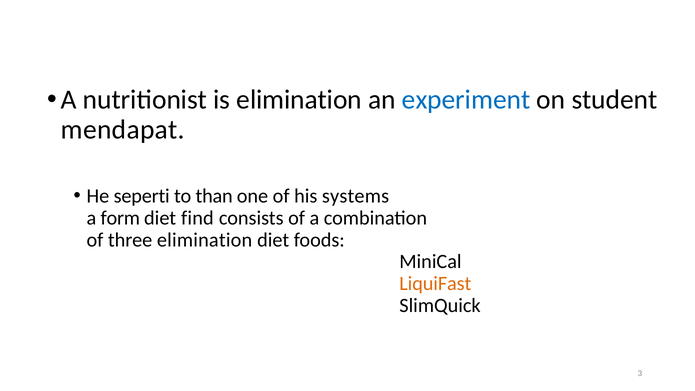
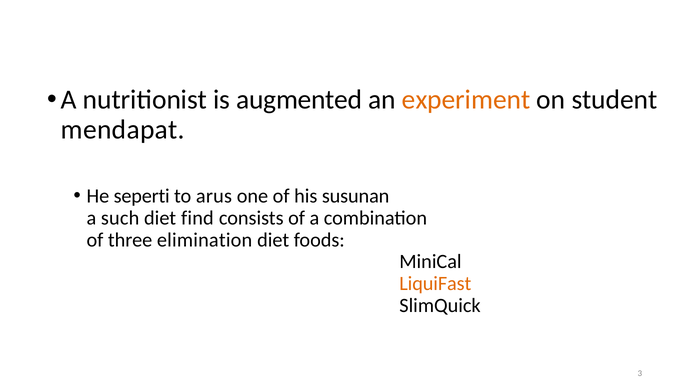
is elimination: elimination -> augmented
experiment colour: blue -> orange
than: than -> arus
systems: systems -> susunan
form: form -> such
